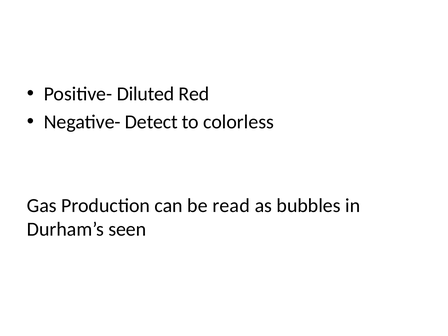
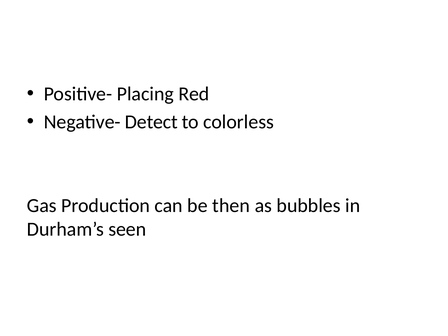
Diluted: Diluted -> Placing
read: read -> then
